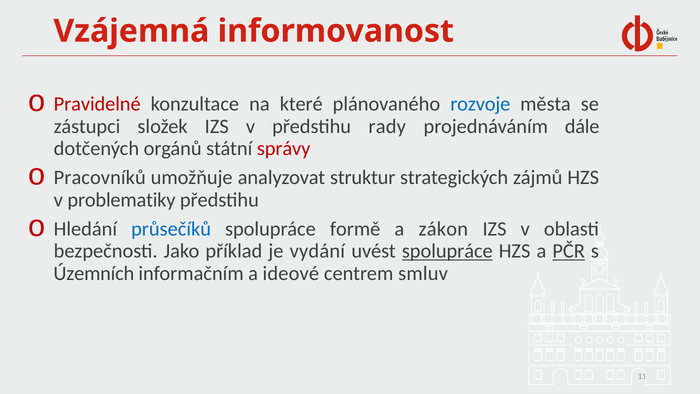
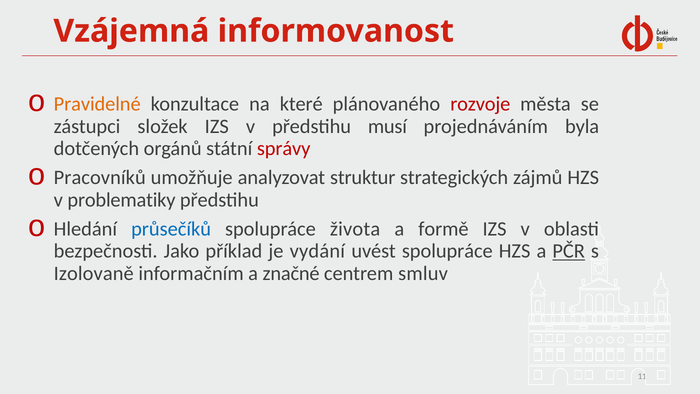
Pravidelné colour: red -> orange
rozvoje colour: blue -> red
rady: rady -> musí
dále: dále -> byla
formě: formě -> života
zákon: zákon -> formě
spolupráce at (447, 251) underline: present -> none
Územních: Územních -> Izolovaně
ideové: ideové -> značné
